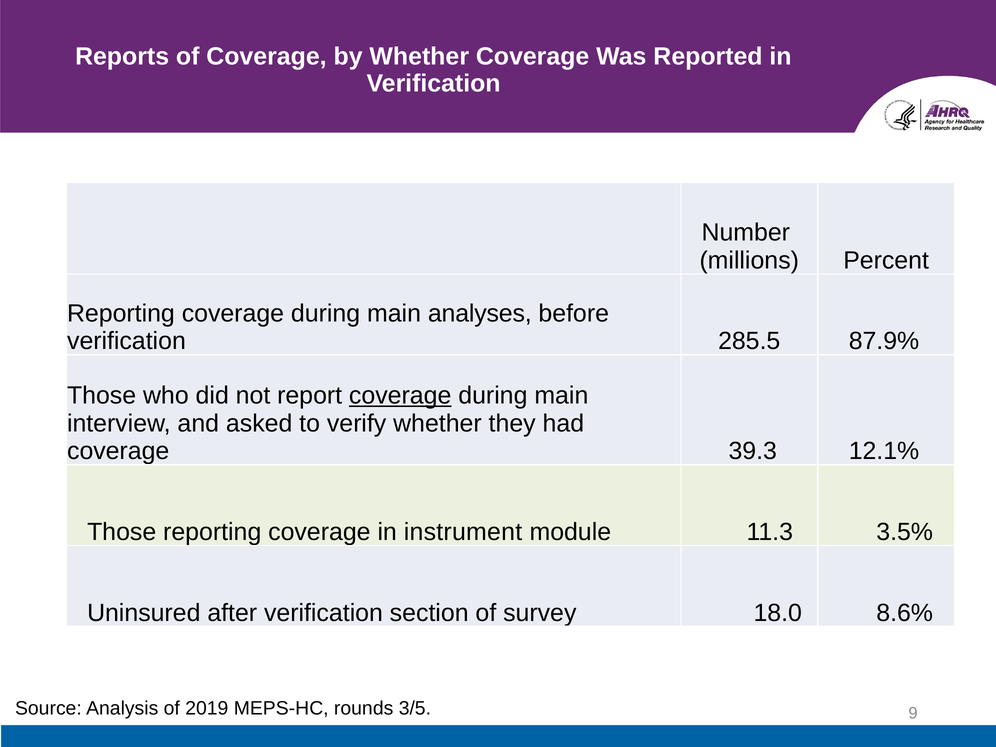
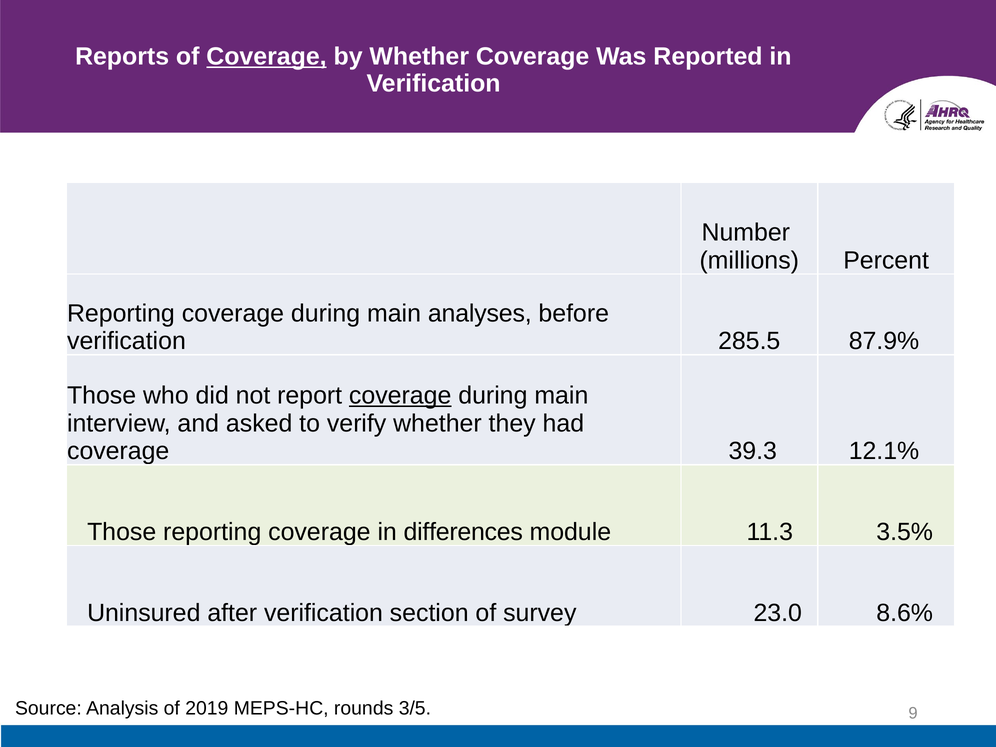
Coverage at (266, 57) underline: none -> present
instrument: instrument -> differences
18.0: 18.0 -> 23.0
